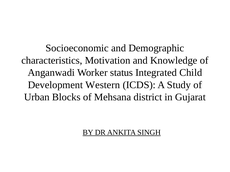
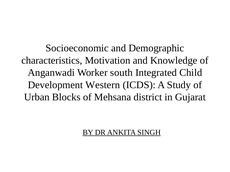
status: status -> south
